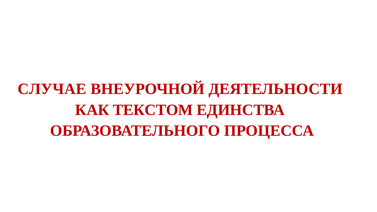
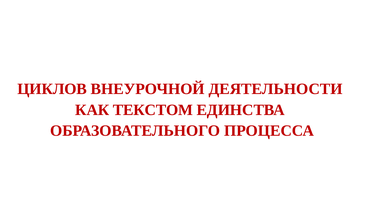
СЛУЧАЕ: СЛУЧАЕ -> ЦИКЛОВ
